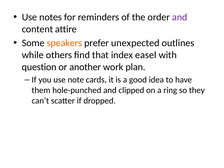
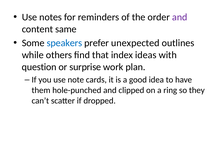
attire: attire -> same
speakers colour: orange -> blue
easel: easel -> ideas
another: another -> surprise
